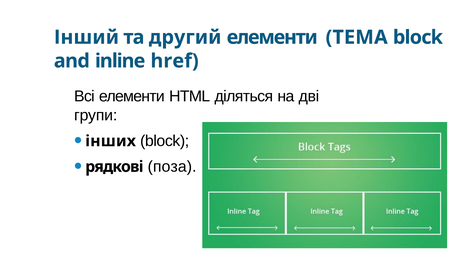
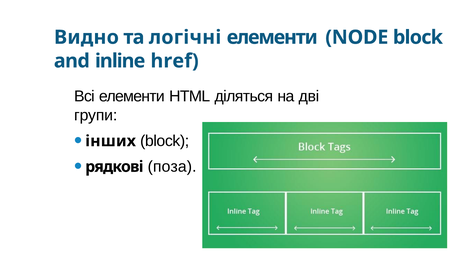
Інший: Інший -> Видно
другий: другий -> логічні
ТЕМА: ТЕМА -> NODE
